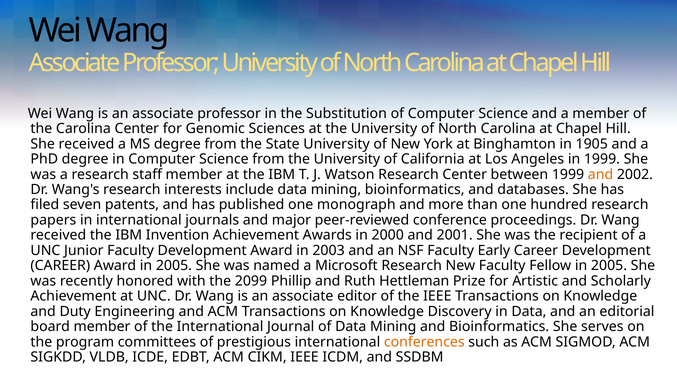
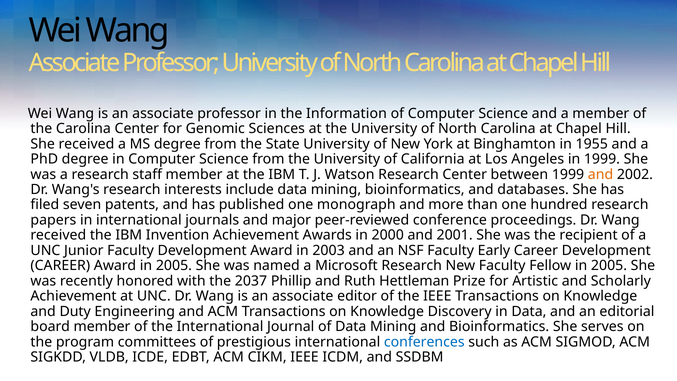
Substitution: Substitution -> Information
1905: 1905 -> 1955
2099: 2099 -> 2037
conferences colour: orange -> blue
